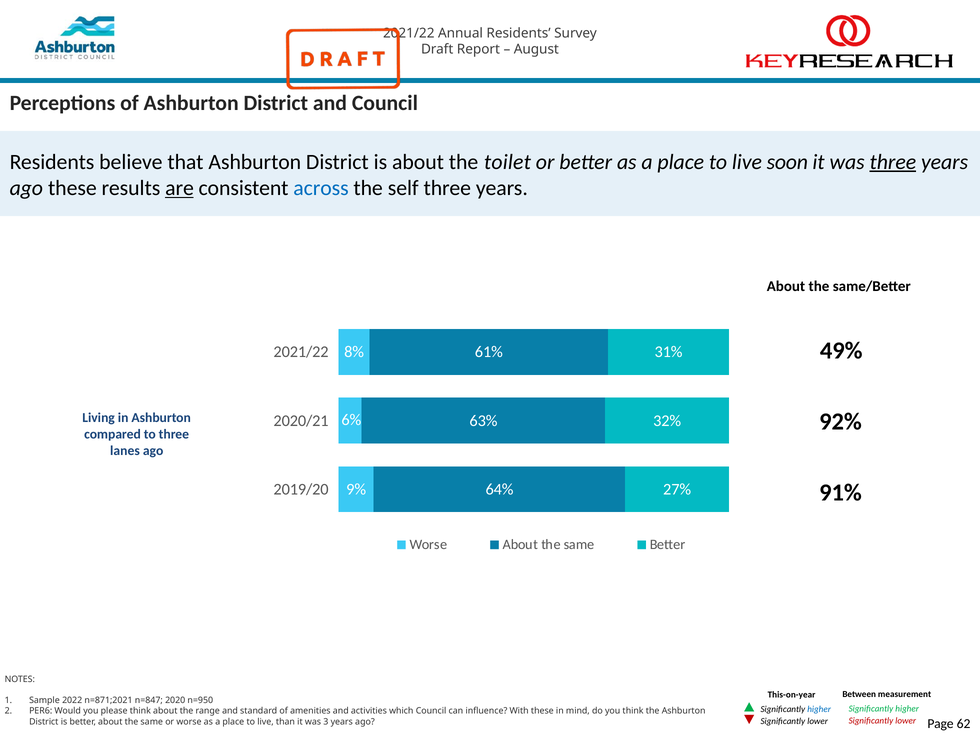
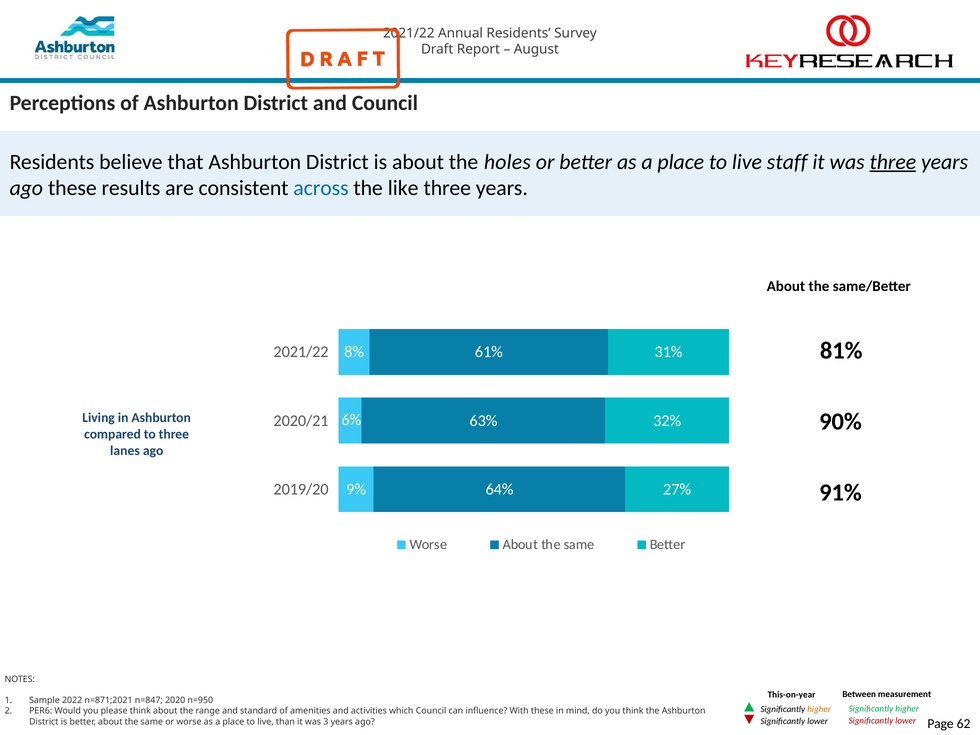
toilet: toilet -> holes
soon: soon -> staff
are underline: present -> none
self: self -> like
49%: 49% -> 81%
92%: 92% -> 90%
higher at (819, 709) colour: blue -> orange
